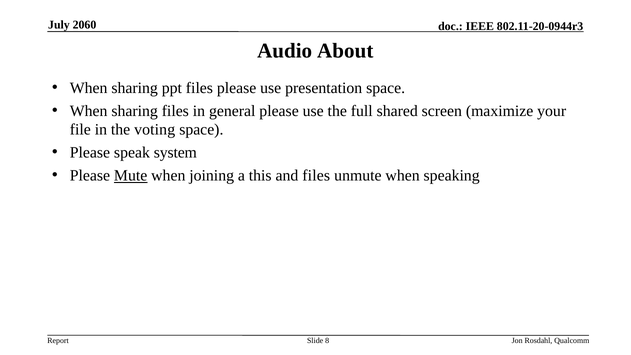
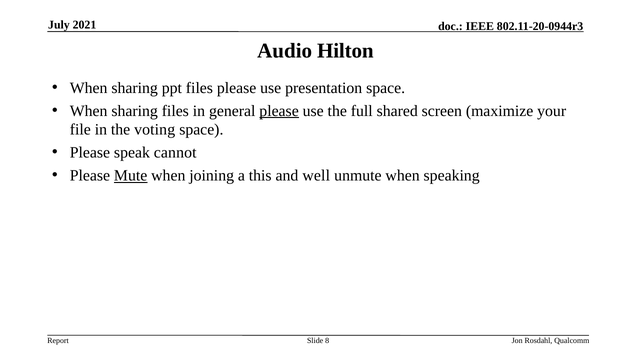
2060: 2060 -> 2021
About: About -> Hilton
please at (279, 111) underline: none -> present
system: system -> cannot
and files: files -> well
